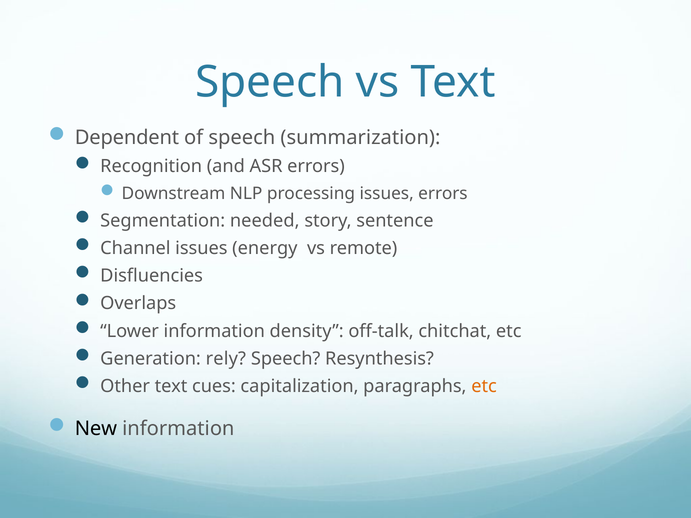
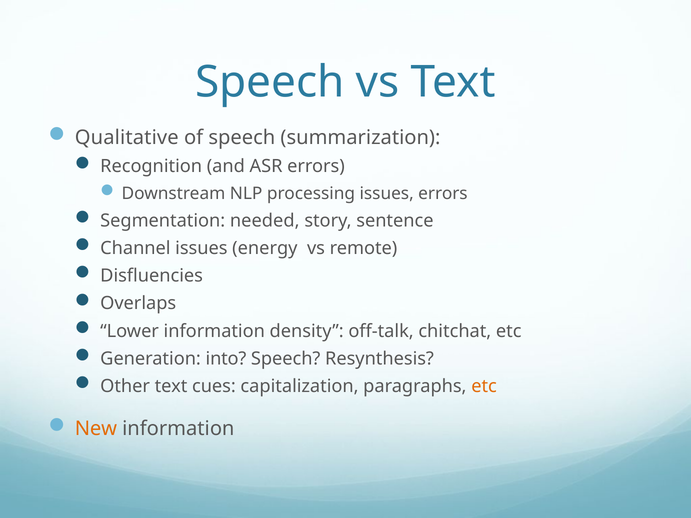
Dependent: Dependent -> Qualitative
rely: rely -> into
New colour: black -> orange
